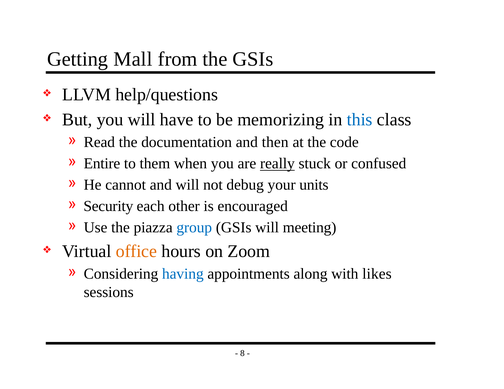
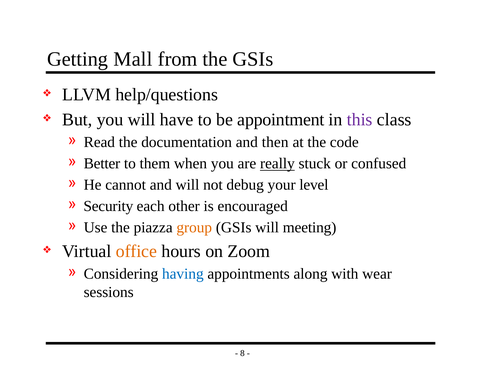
memorizing: memorizing -> appointment
this colour: blue -> purple
Entire: Entire -> Better
units: units -> level
group colour: blue -> orange
likes: likes -> wear
